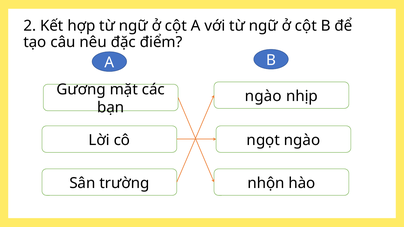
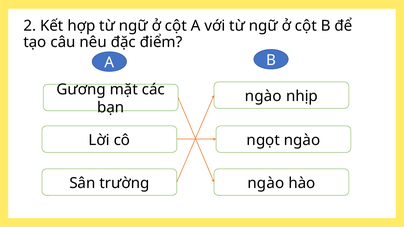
nhộn at (266, 183): nhộn -> ngào
